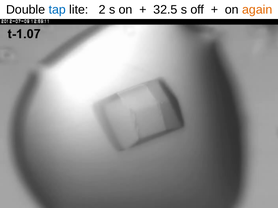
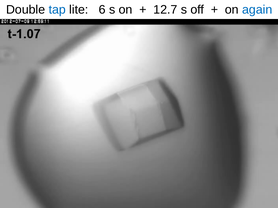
2: 2 -> 6
32.5: 32.5 -> 12.7
again colour: orange -> blue
